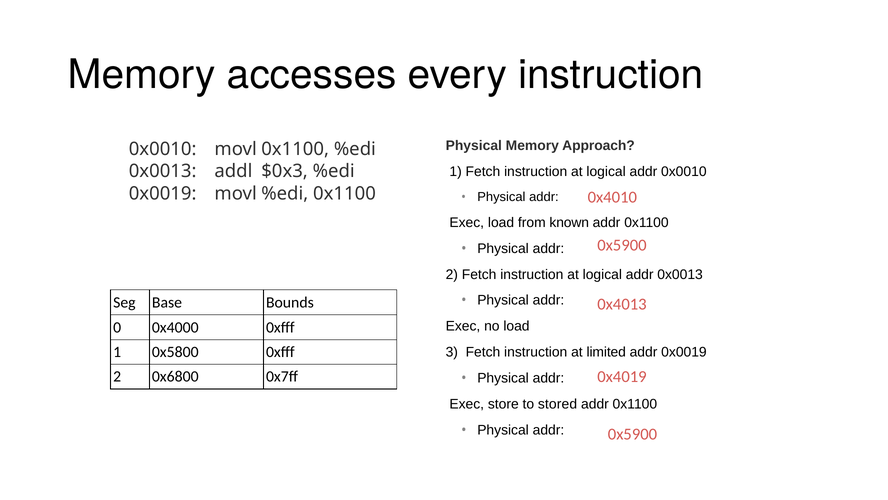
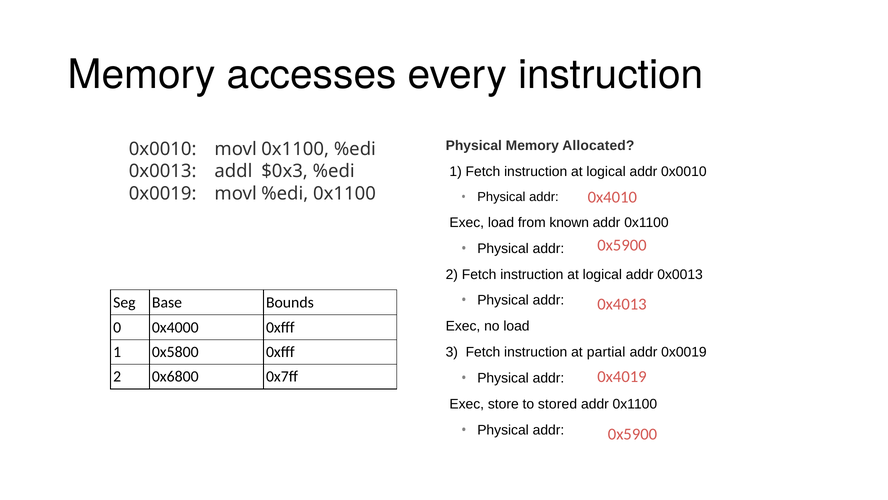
Approach: Approach -> Allocated
limited: limited -> partial
